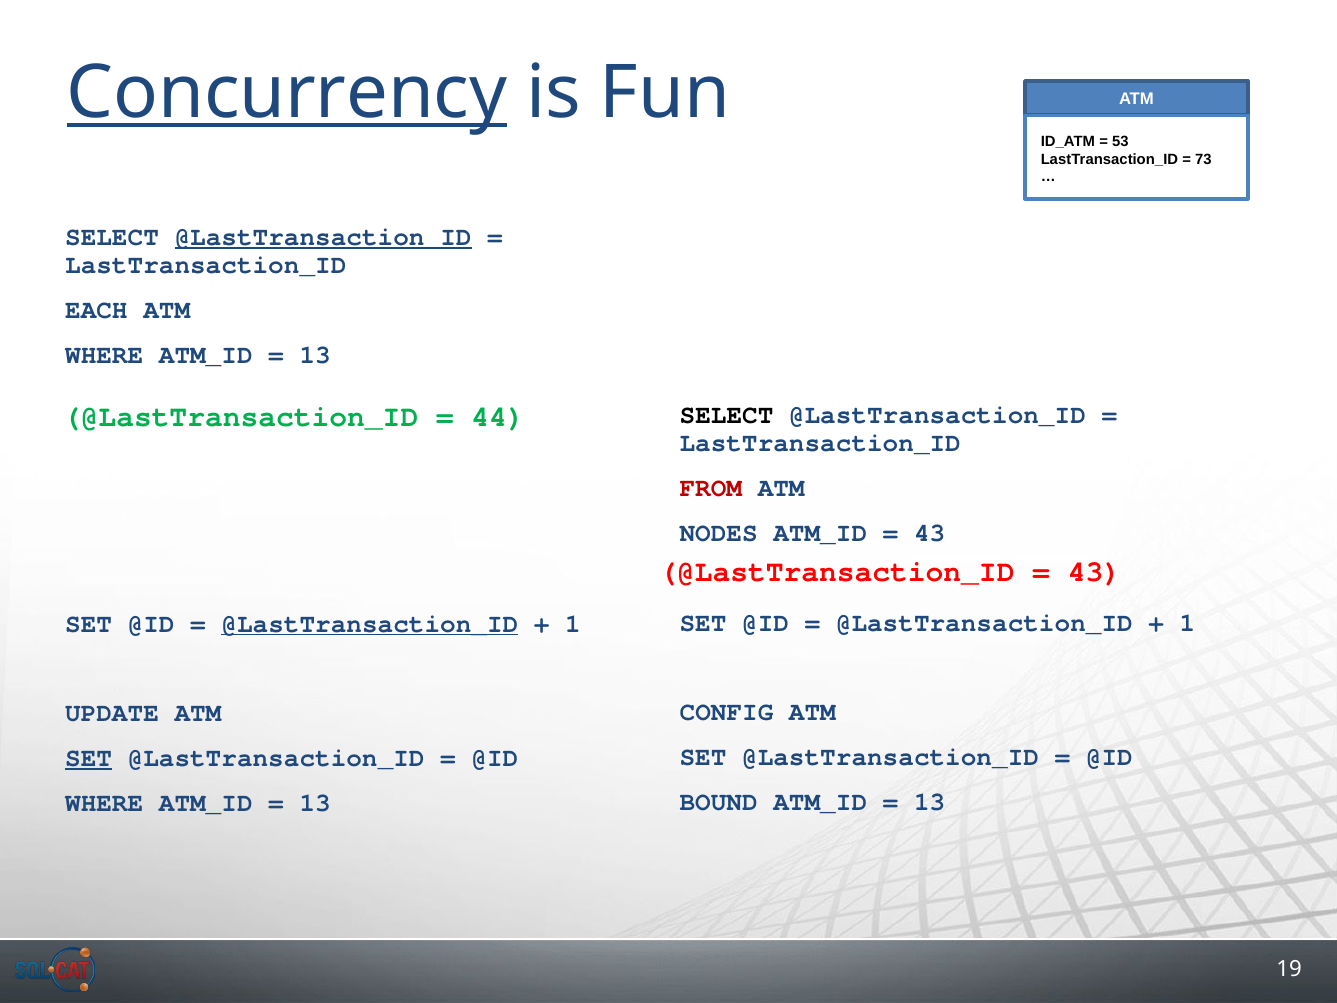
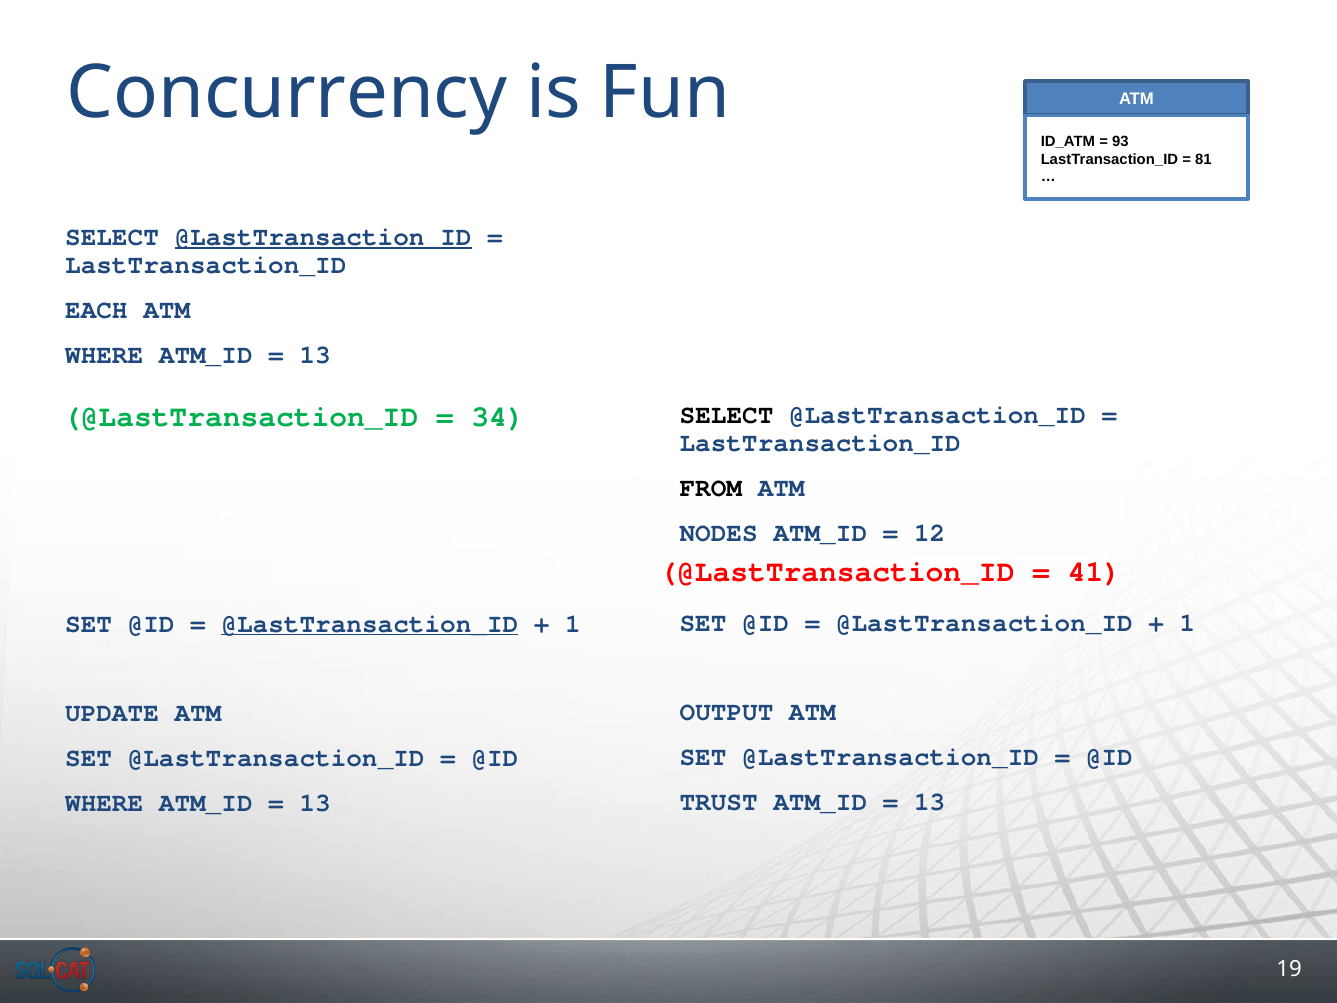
Concurrency underline: present -> none
53: 53 -> 93
73: 73 -> 81
44: 44 -> 34
FROM colour: red -> black
43 at (930, 533): 43 -> 12
43 at (1094, 572): 43 -> 41
CONFIG: CONFIG -> OUTPUT
SET at (89, 758) underline: present -> none
BOUND: BOUND -> TRUST
